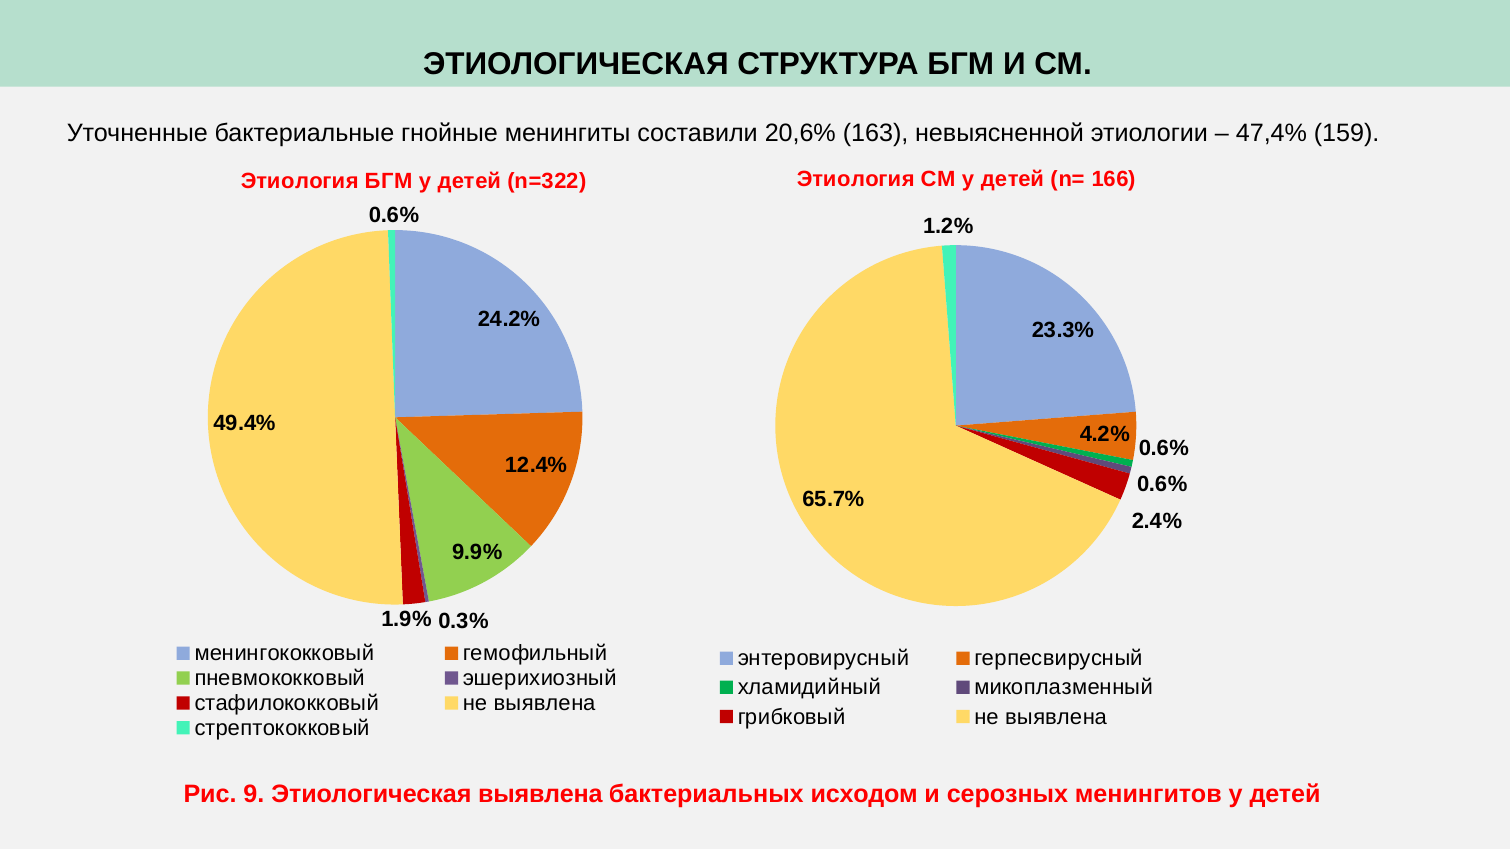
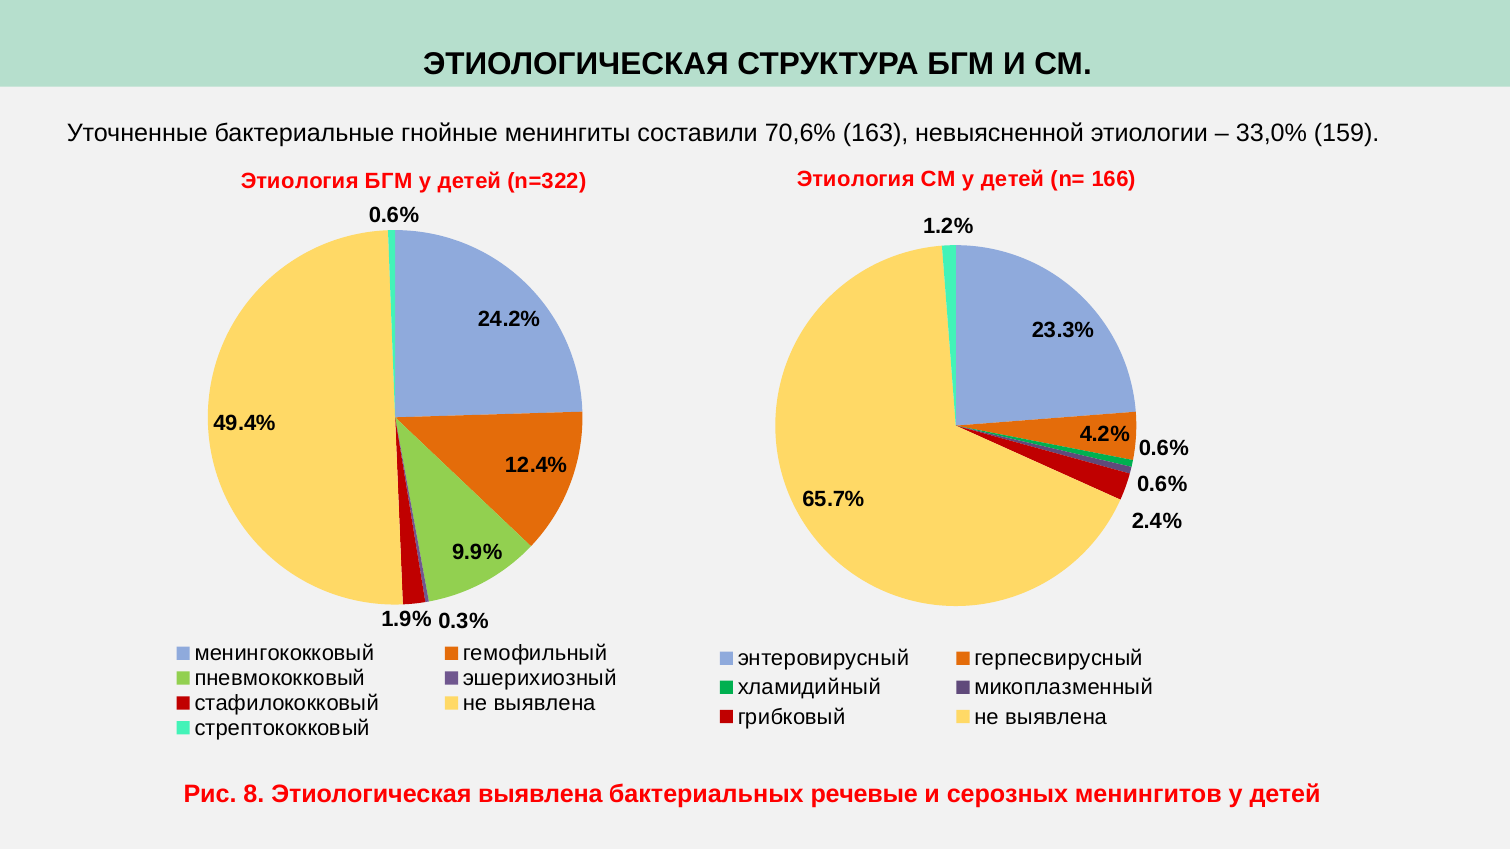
20,6%: 20,6% -> 70,6%
47,4%: 47,4% -> 33,0%
9: 9 -> 8
исходом: исходом -> речевые
